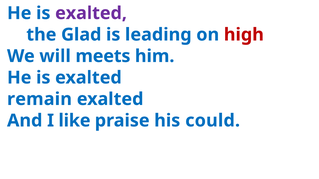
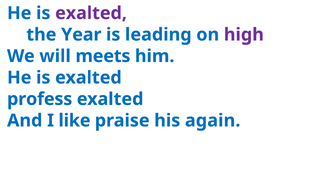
Glad: Glad -> Year
high colour: red -> purple
remain: remain -> profess
could: could -> again
